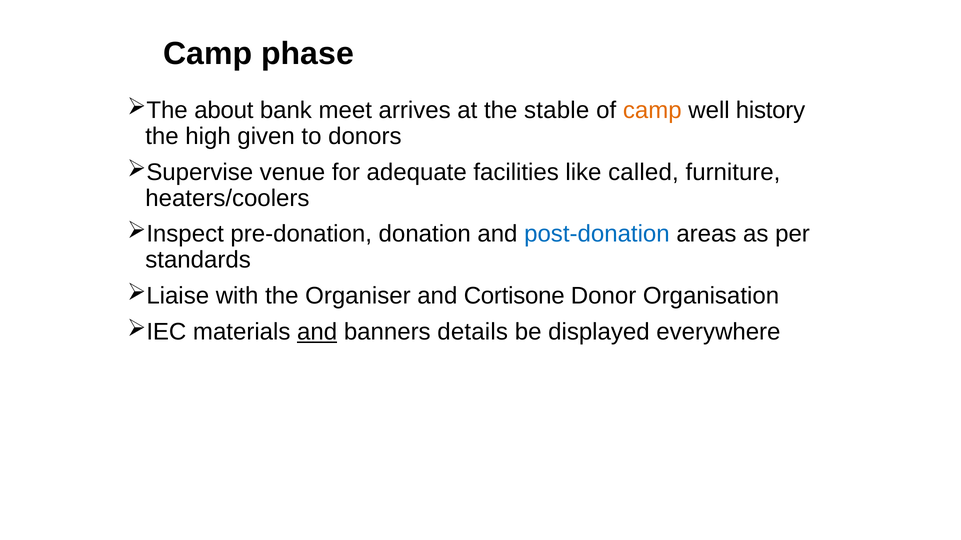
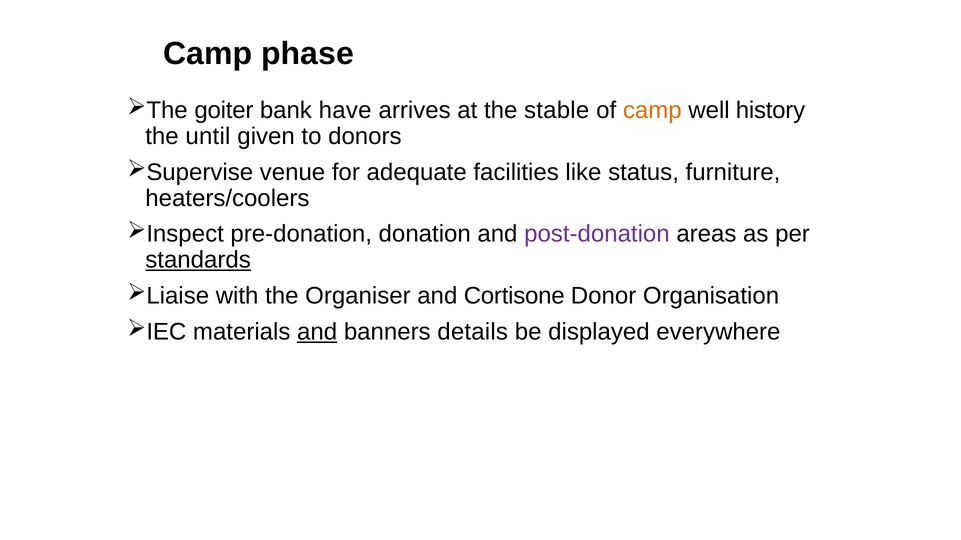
about: about -> goiter
meet: meet -> have
high: high -> until
called: called -> status
post-donation colour: blue -> purple
standards underline: none -> present
